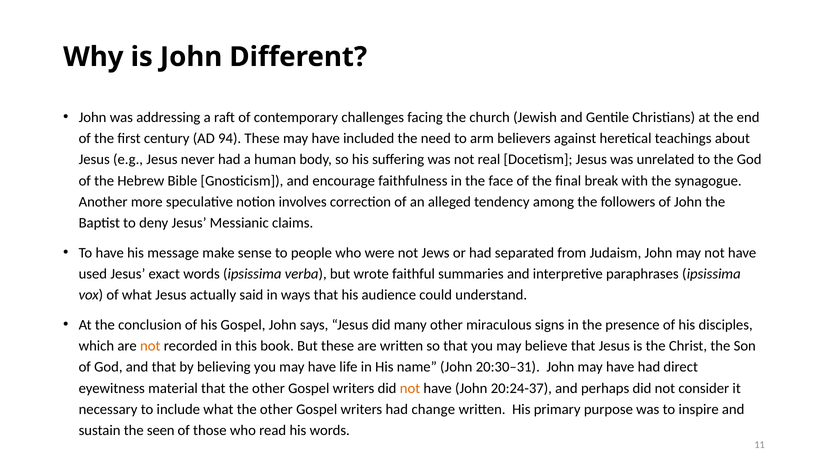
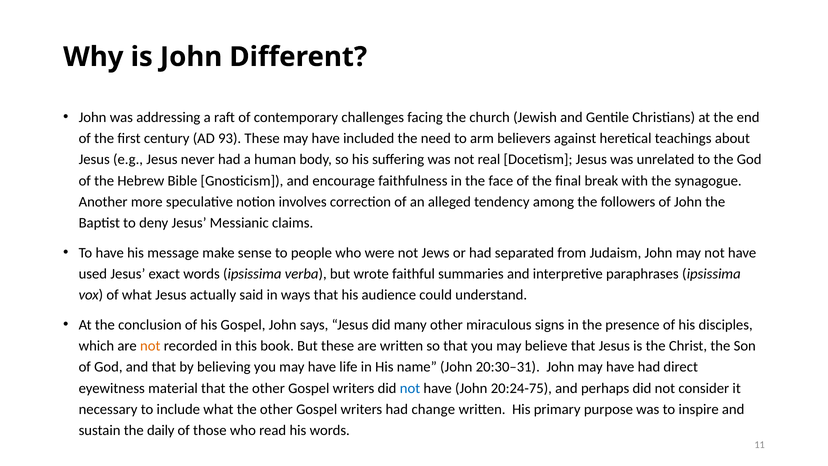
94: 94 -> 93
not at (410, 388) colour: orange -> blue
20:24-37: 20:24-37 -> 20:24-75
seen: seen -> daily
